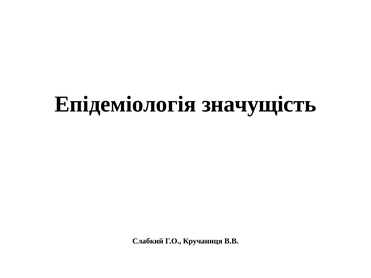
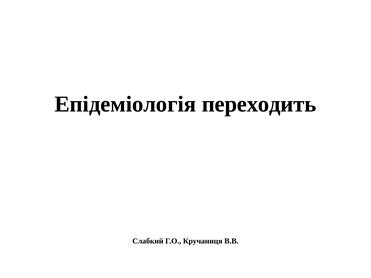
значущість: значущість -> переходить
